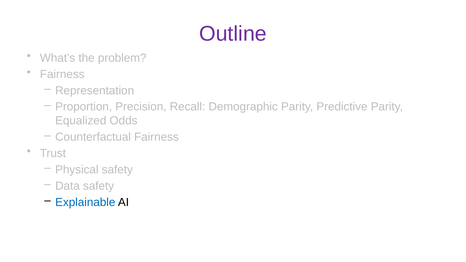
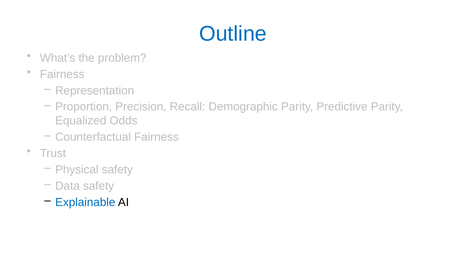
Outline colour: purple -> blue
